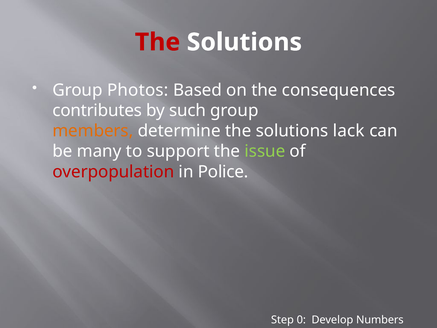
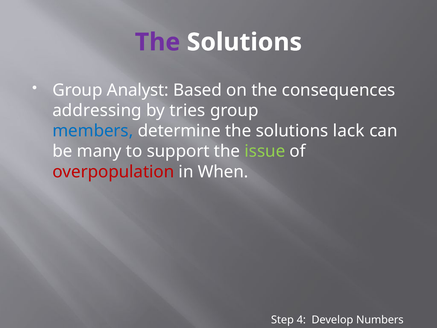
The at (158, 42) colour: red -> purple
Photos: Photos -> Analyst
contributes: contributes -> addressing
such: such -> tries
members colour: orange -> blue
Police: Police -> When
0: 0 -> 4
